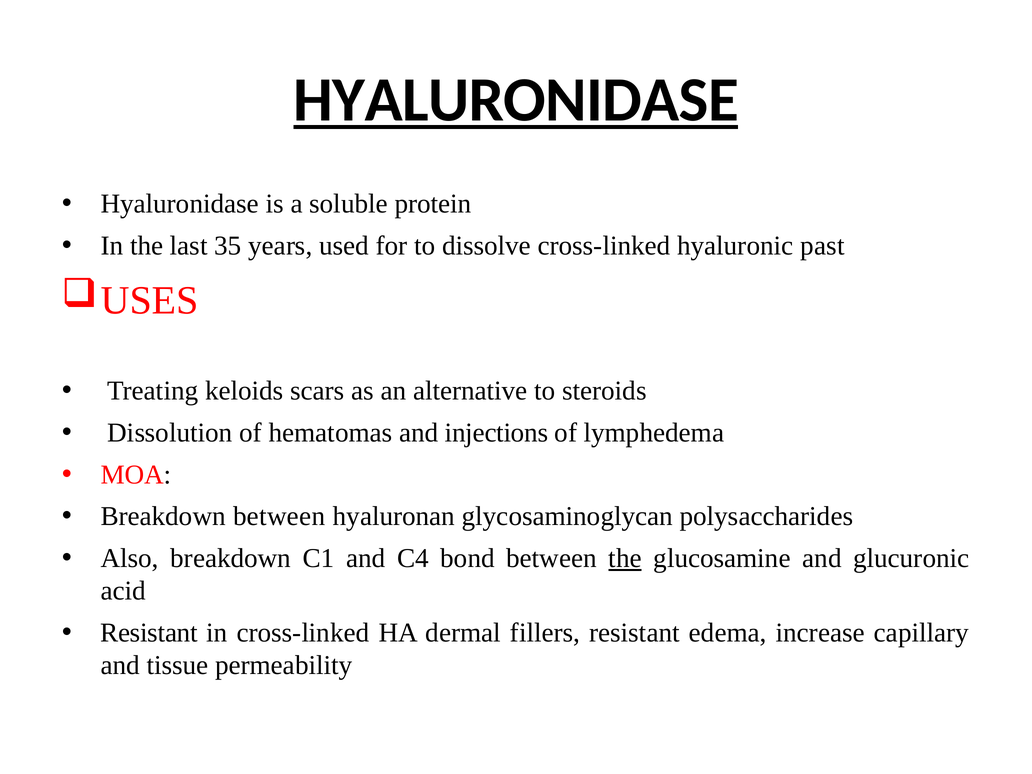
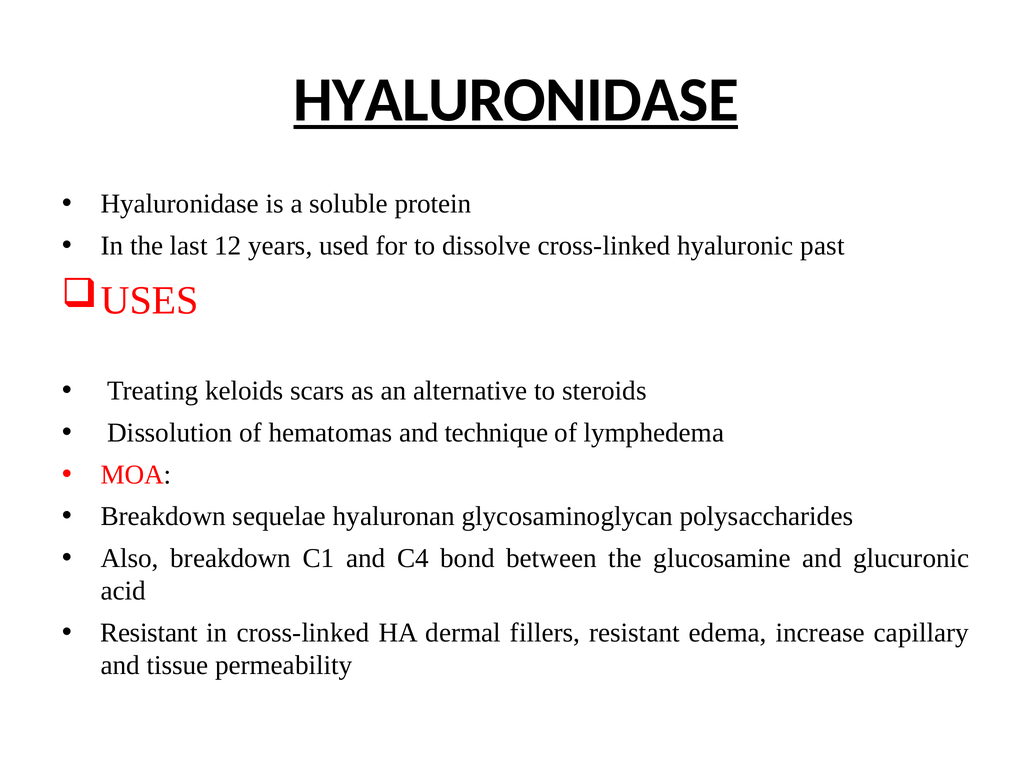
35: 35 -> 12
injections: injections -> technique
Breakdown between: between -> sequelae
the at (625, 558) underline: present -> none
